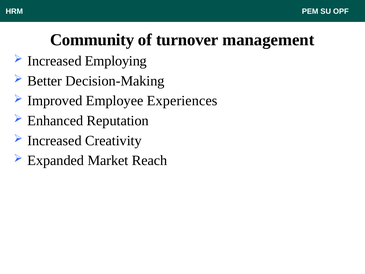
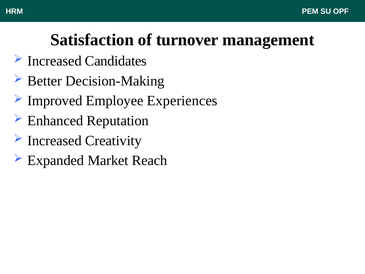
Community: Community -> Satisfaction
Employing: Employing -> Candidates
